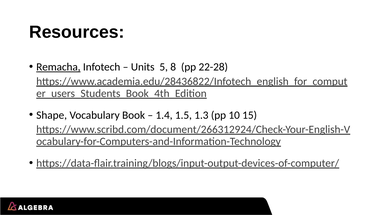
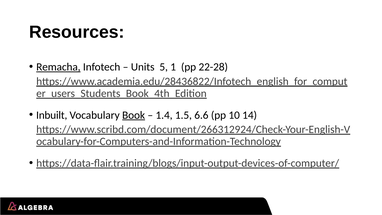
8: 8 -> 1
Shape: Shape -> Inbuilt
Book underline: none -> present
1.3: 1.3 -> 6.6
15: 15 -> 14
